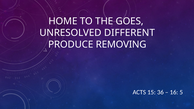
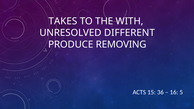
HOME: HOME -> TAKES
GOES: GOES -> WITH
